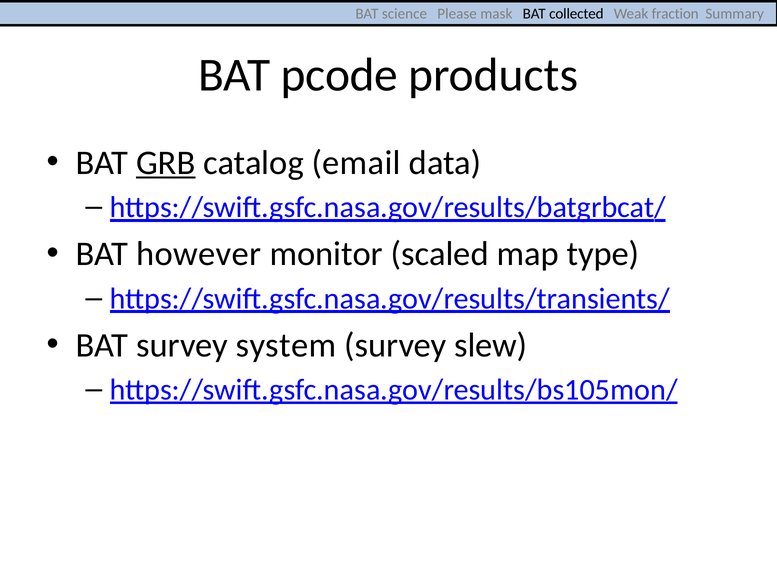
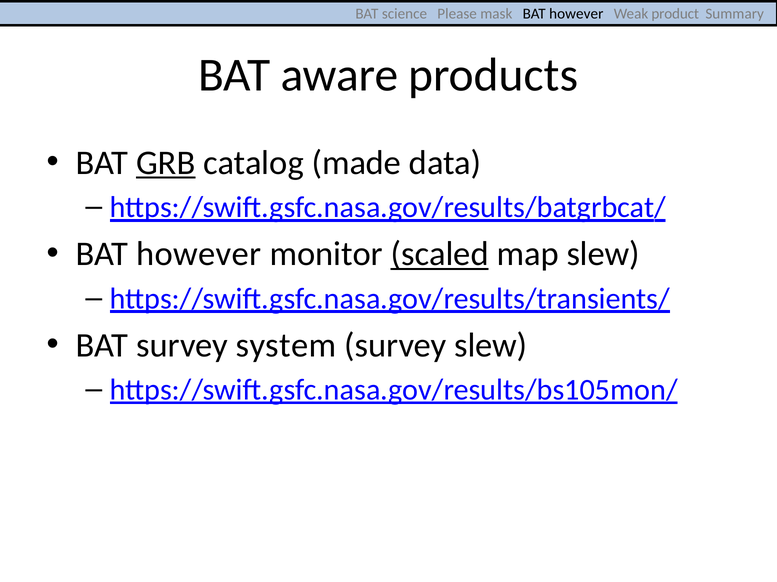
mask BAT collected: collected -> however
fraction: fraction -> product
pcode: pcode -> aware
email: email -> made
scaled underline: none -> present
map type: type -> slew
